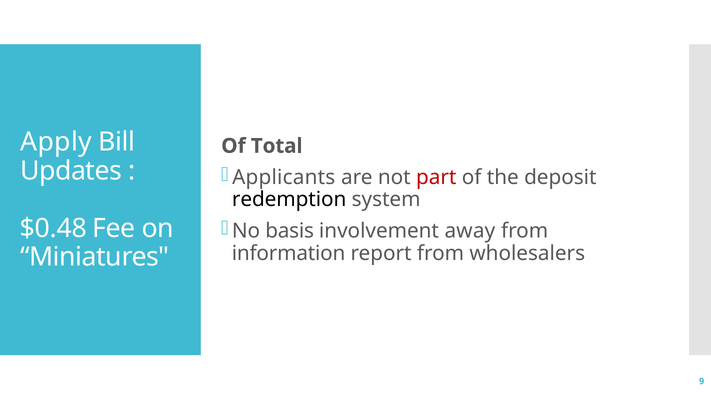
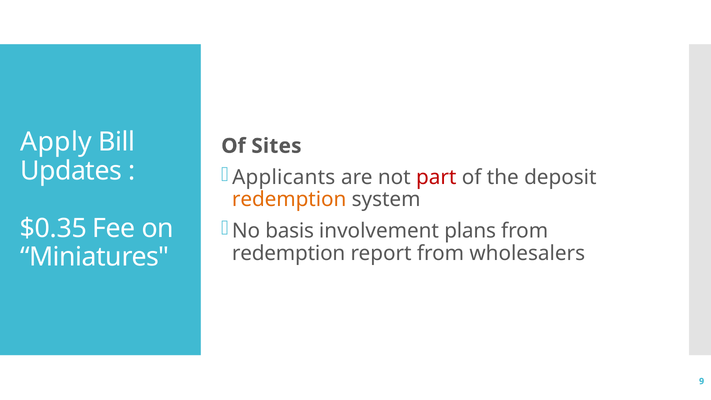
Total: Total -> Sites
redemption at (289, 200) colour: black -> orange
away: away -> plans
$0.48: $0.48 -> $0.35
information at (289, 253): information -> redemption
